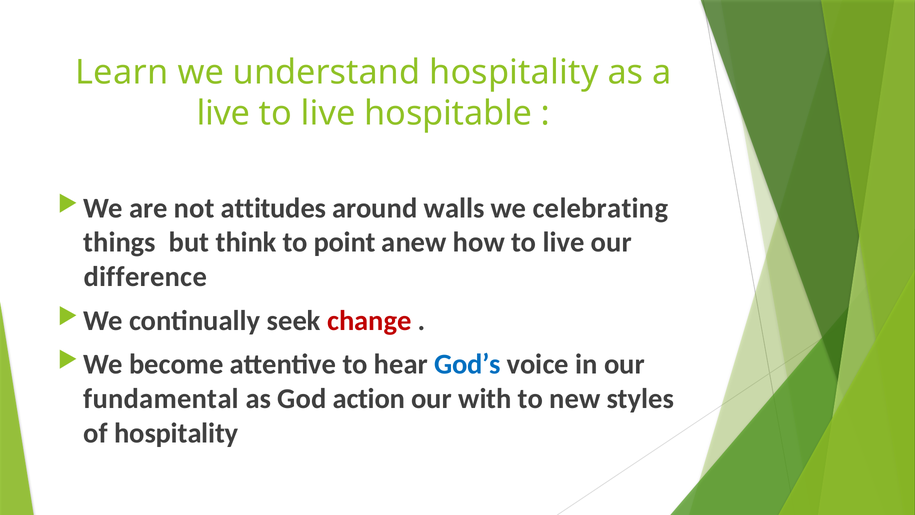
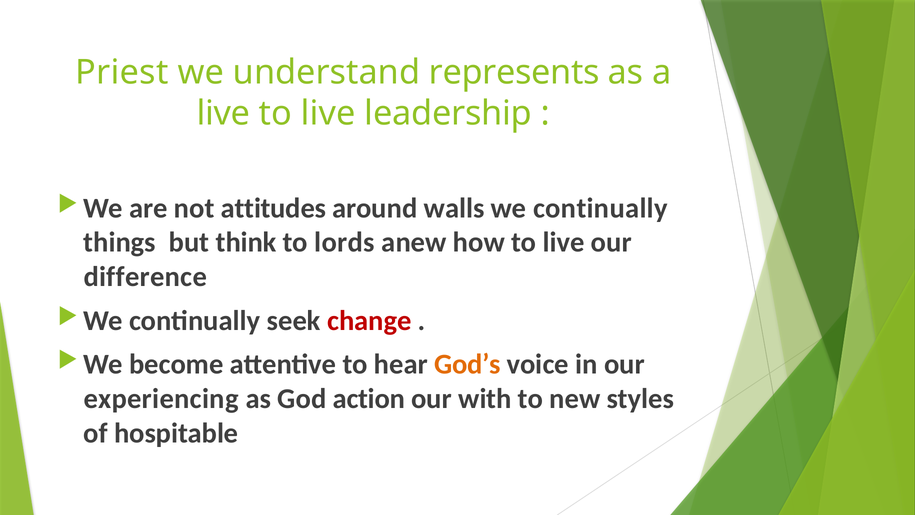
Learn: Learn -> Priest
understand hospitality: hospitality -> represents
hospitable: hospitable -> leadership
we celebrating: celebrating -> continually
point: point -> lords
God’s colour: blue -> orange
fundamental: fundamental -> experiencing
of hospitality: hospitality -> hospitable
